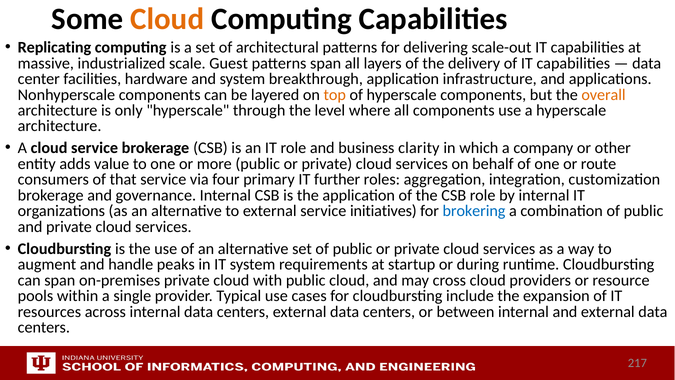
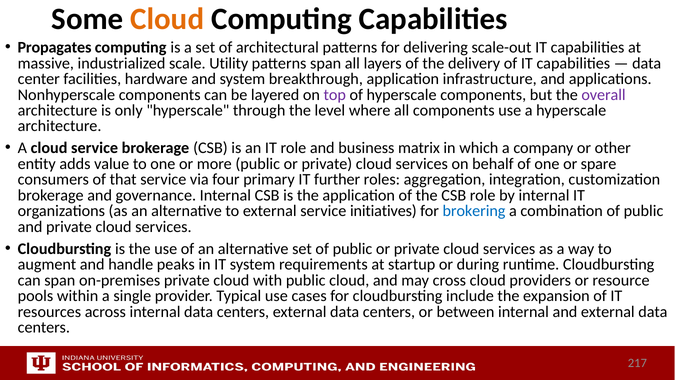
Replicating: Replicating -> Propagates
Guest: Guest -> Utility
top colour: orange -> purple
overall colour: orange -> purple
clarity: clarity -> matrix
route: route -> spare
